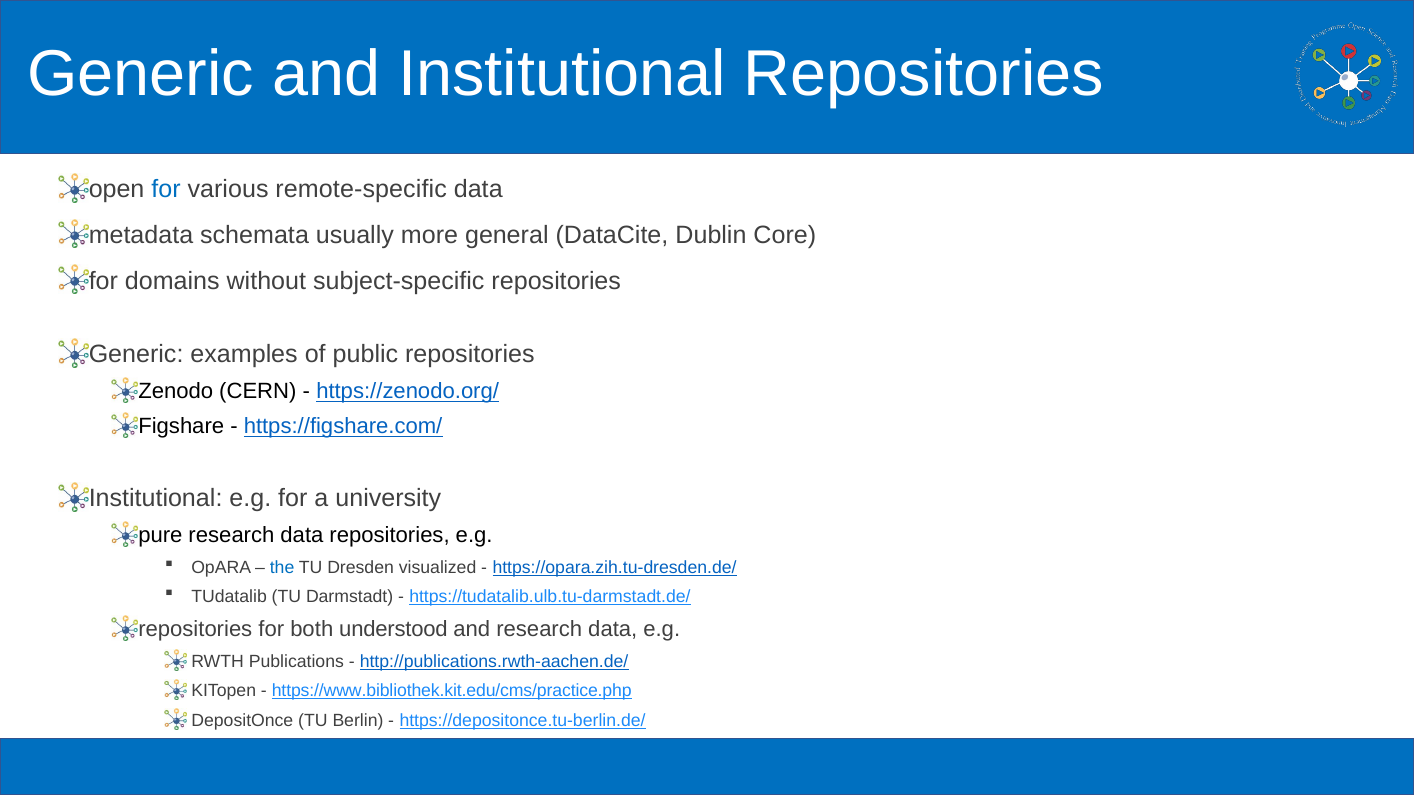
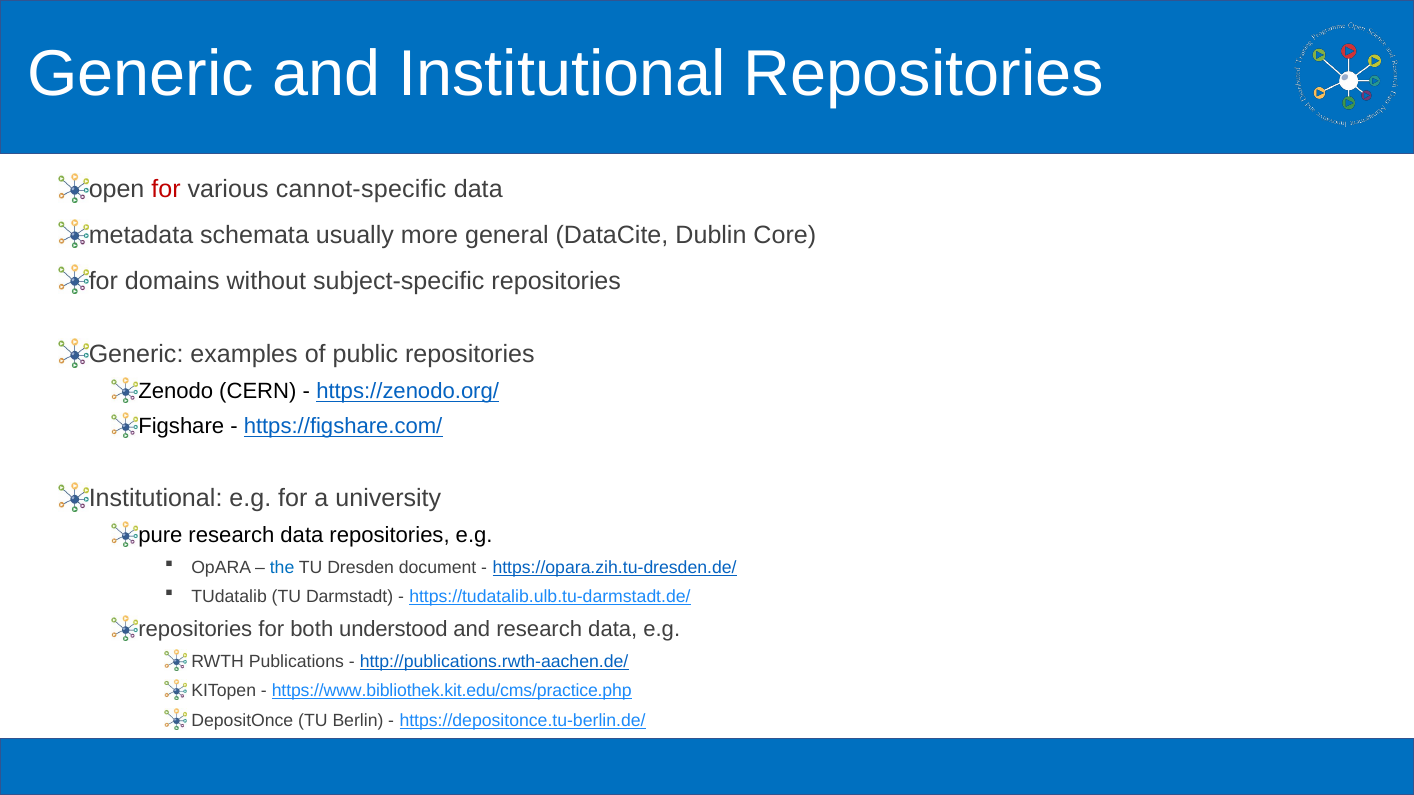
for at (166, 190) colour: blue -> red
remote-specific: remote-specific -> cannot-specific
visualized: visualized -> document
